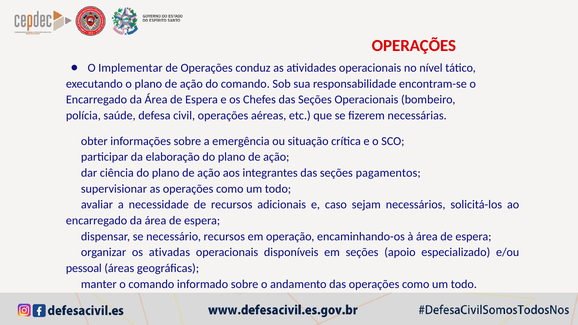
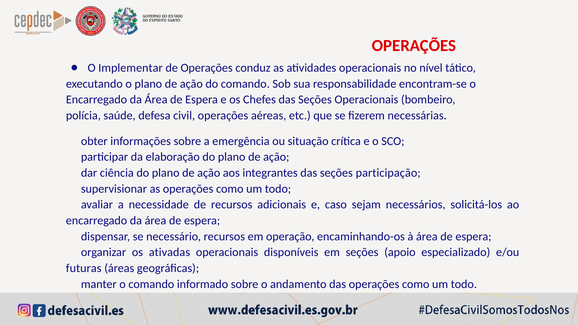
pagamentos: pagamentos -> participação
pessoal: pessoal -> futuras
